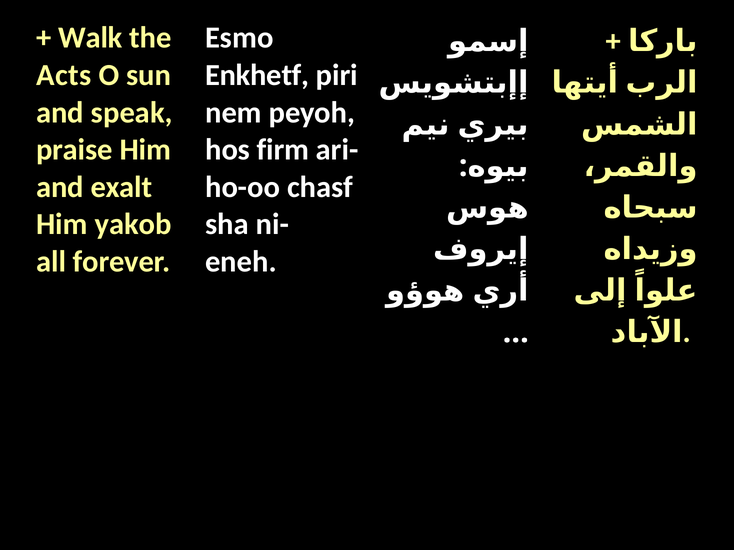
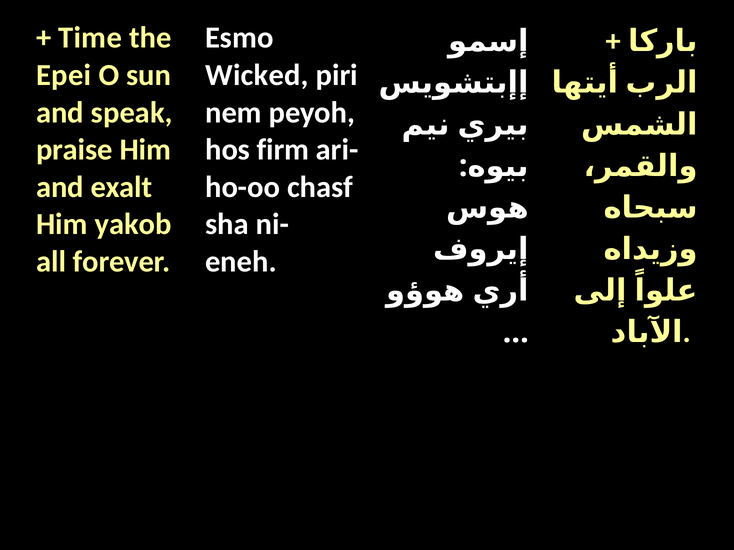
Walk: Walk -> Time
Acts: Acts -> Epei
Enkhetf: Enkhetf -> Wicked
